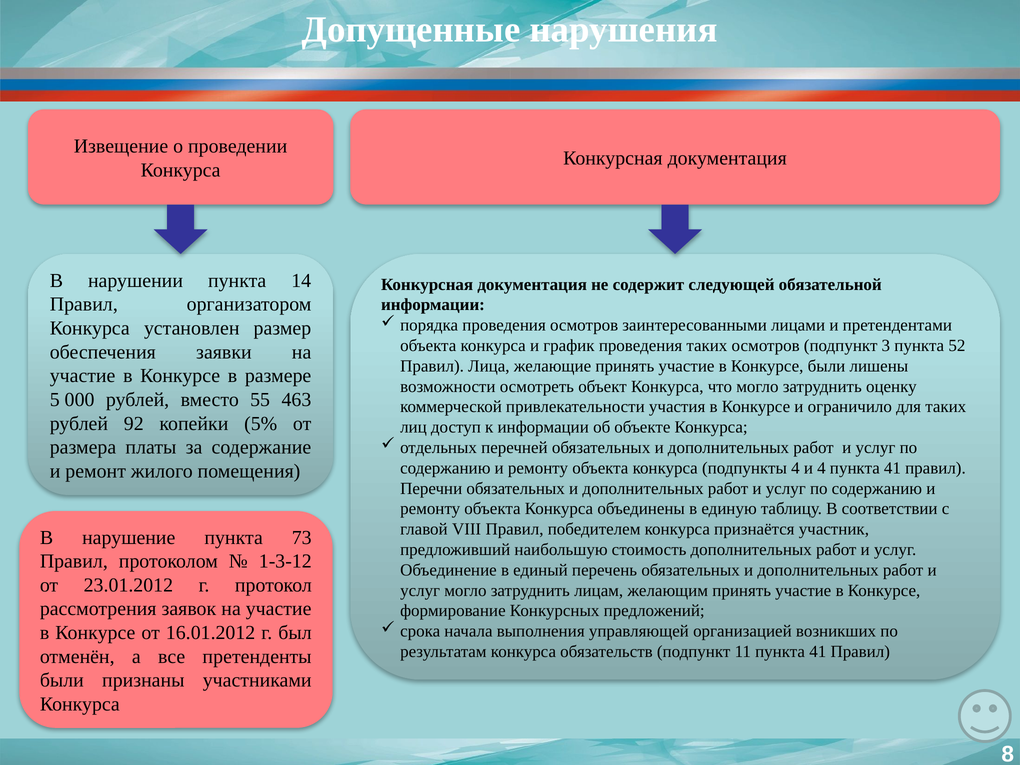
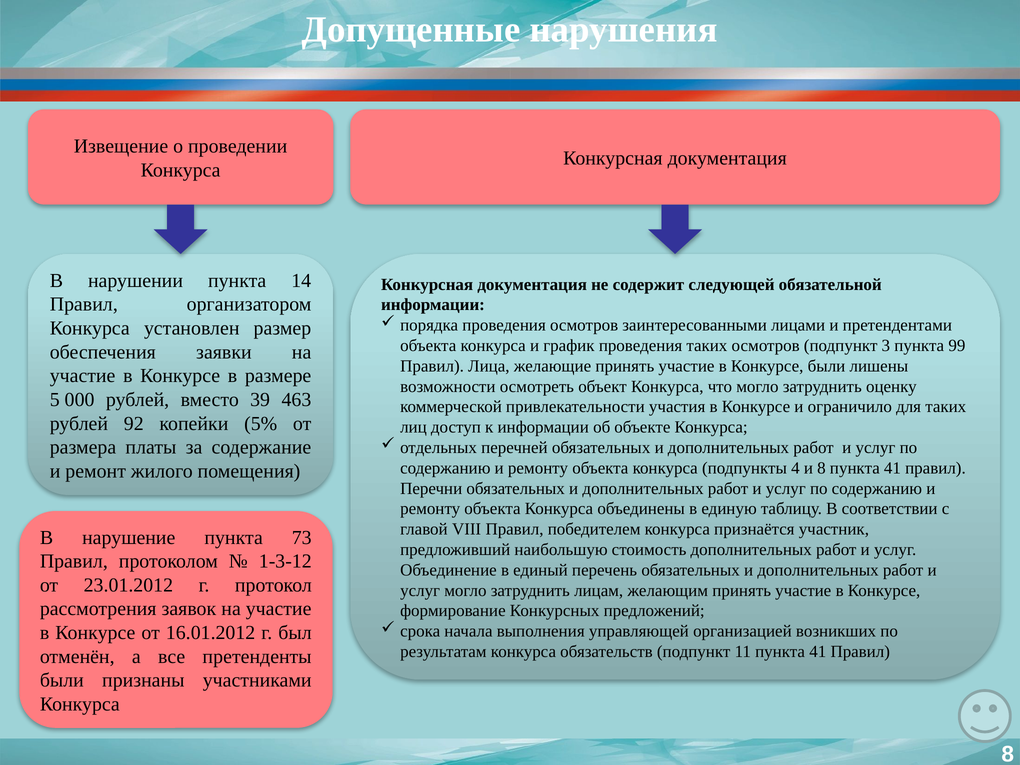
52: 52 -> 99
55: 55 -> 39
и 4: 4 -> 8
